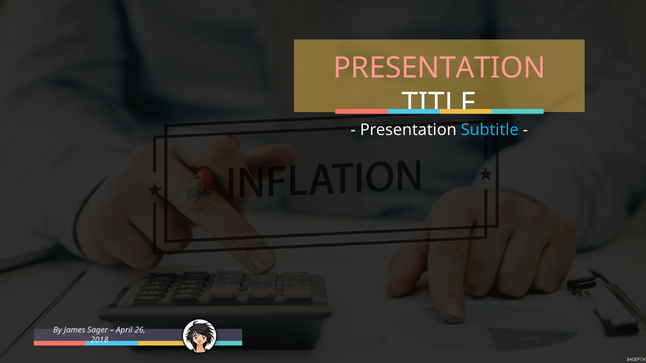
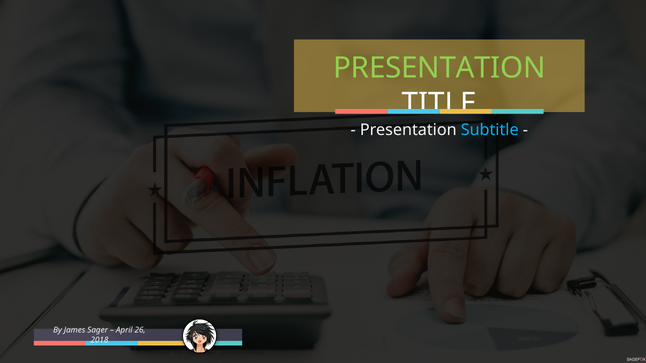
PRESENTATION at (439, 68) colour: pink -> light green
